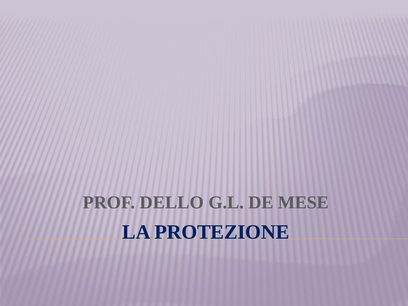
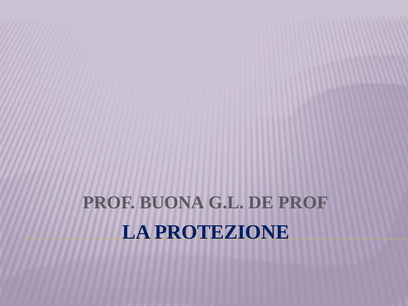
DELLO: DELLO -> BUONA
DE MESE: MESE -> PROF
